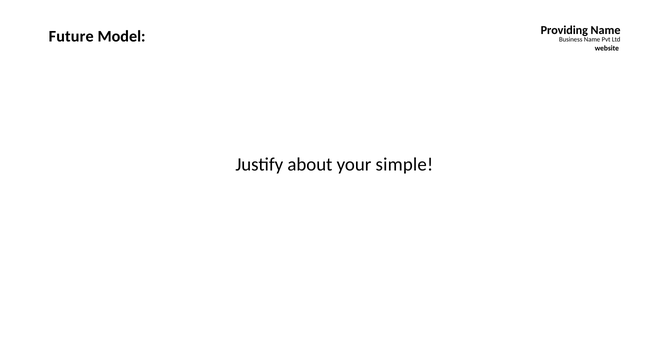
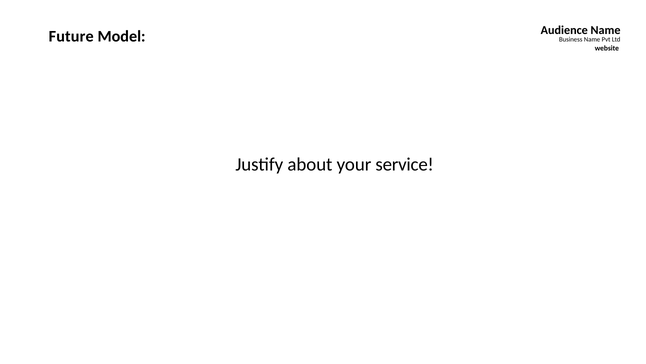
Providing: Providing -> Audience
simple: simple -> service
